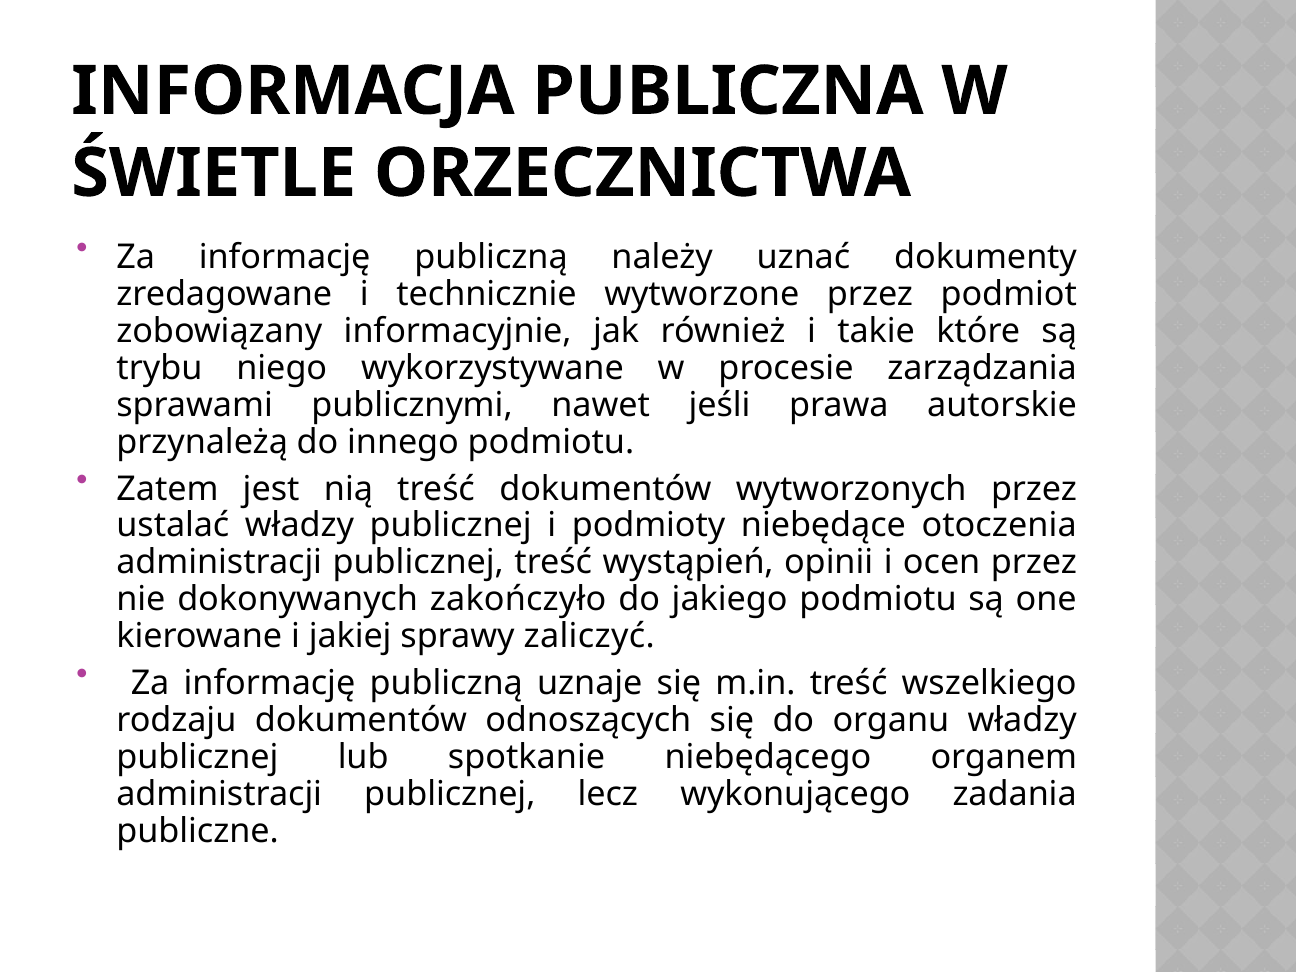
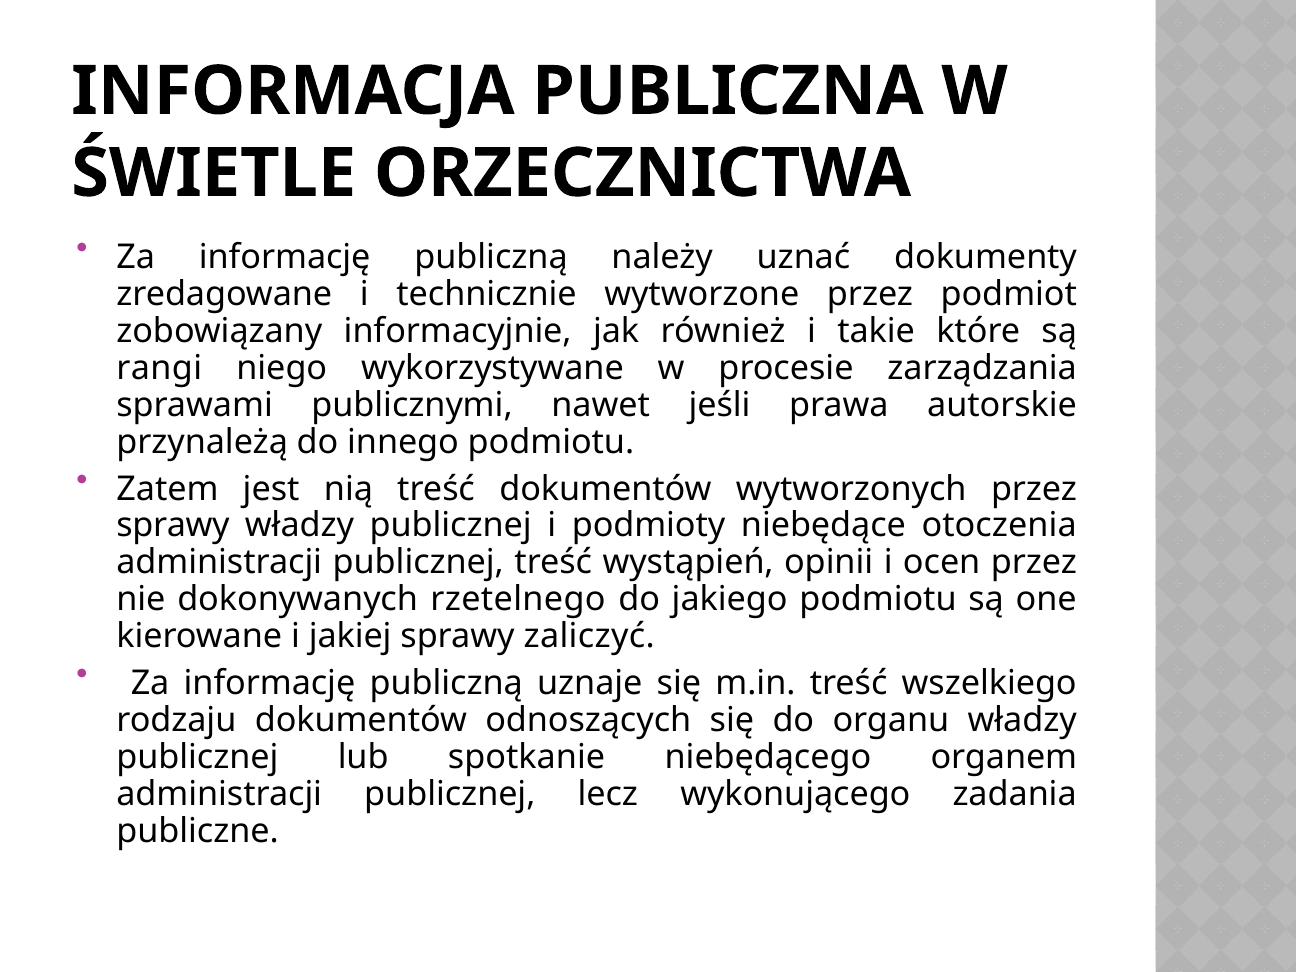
trybu: trybu -> rangi
ustalać at (173, 526): ustalać -> sprawy
zakończyło: zakończyło -> rzetelnego
